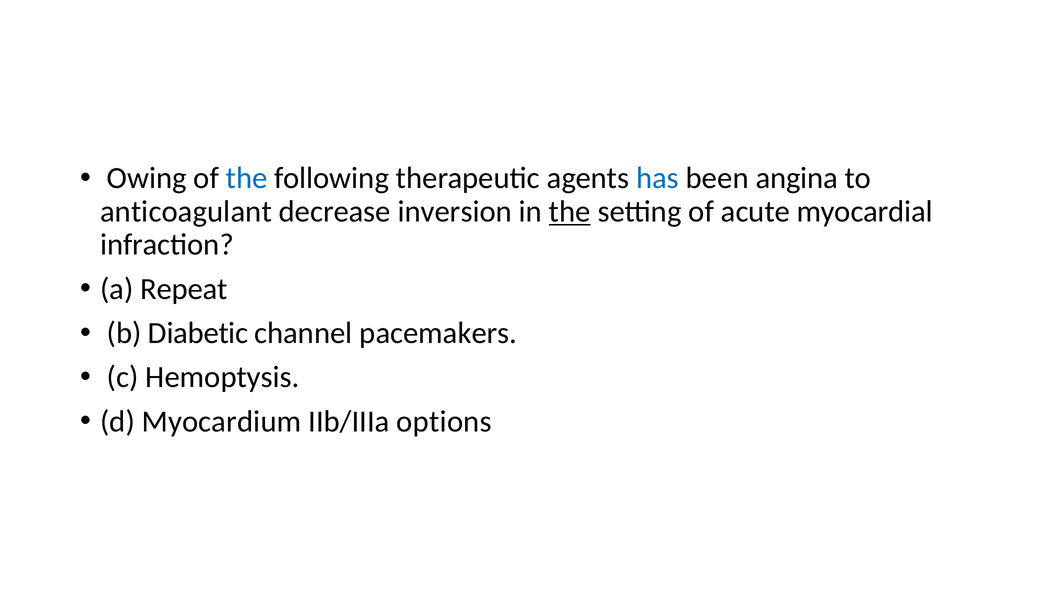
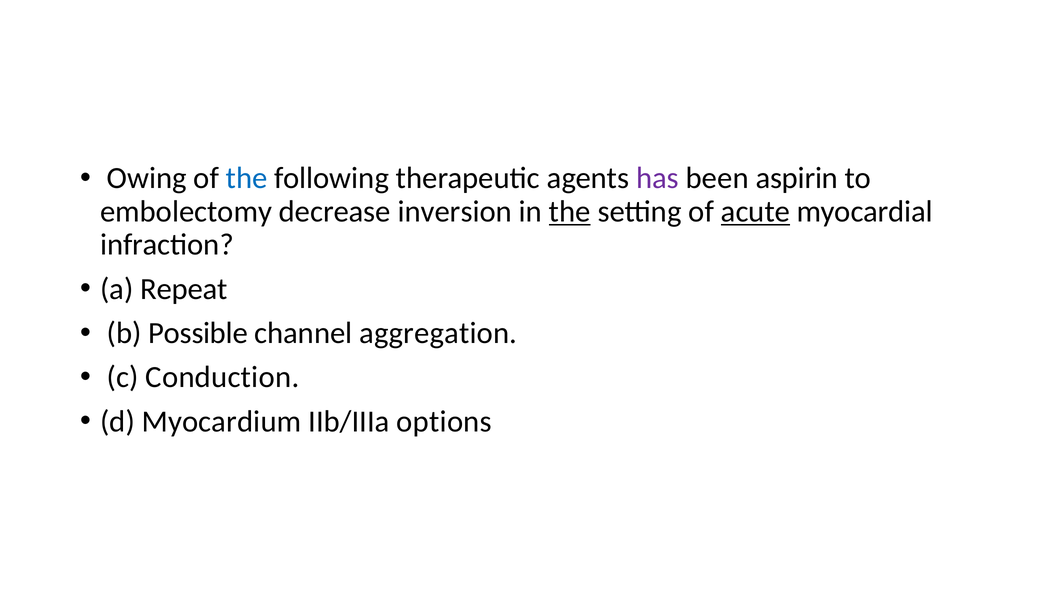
has colour: blue -> purple
angina: angina -> aspirin
anticoagulant: anticoagulant -> embolectomy
acute underline: none -> present
Diabetic: Diabetic -> Possible
pacemakers: pacemakers -> aggregation
Hemoptysis: Hemoptysis -> Conduction
